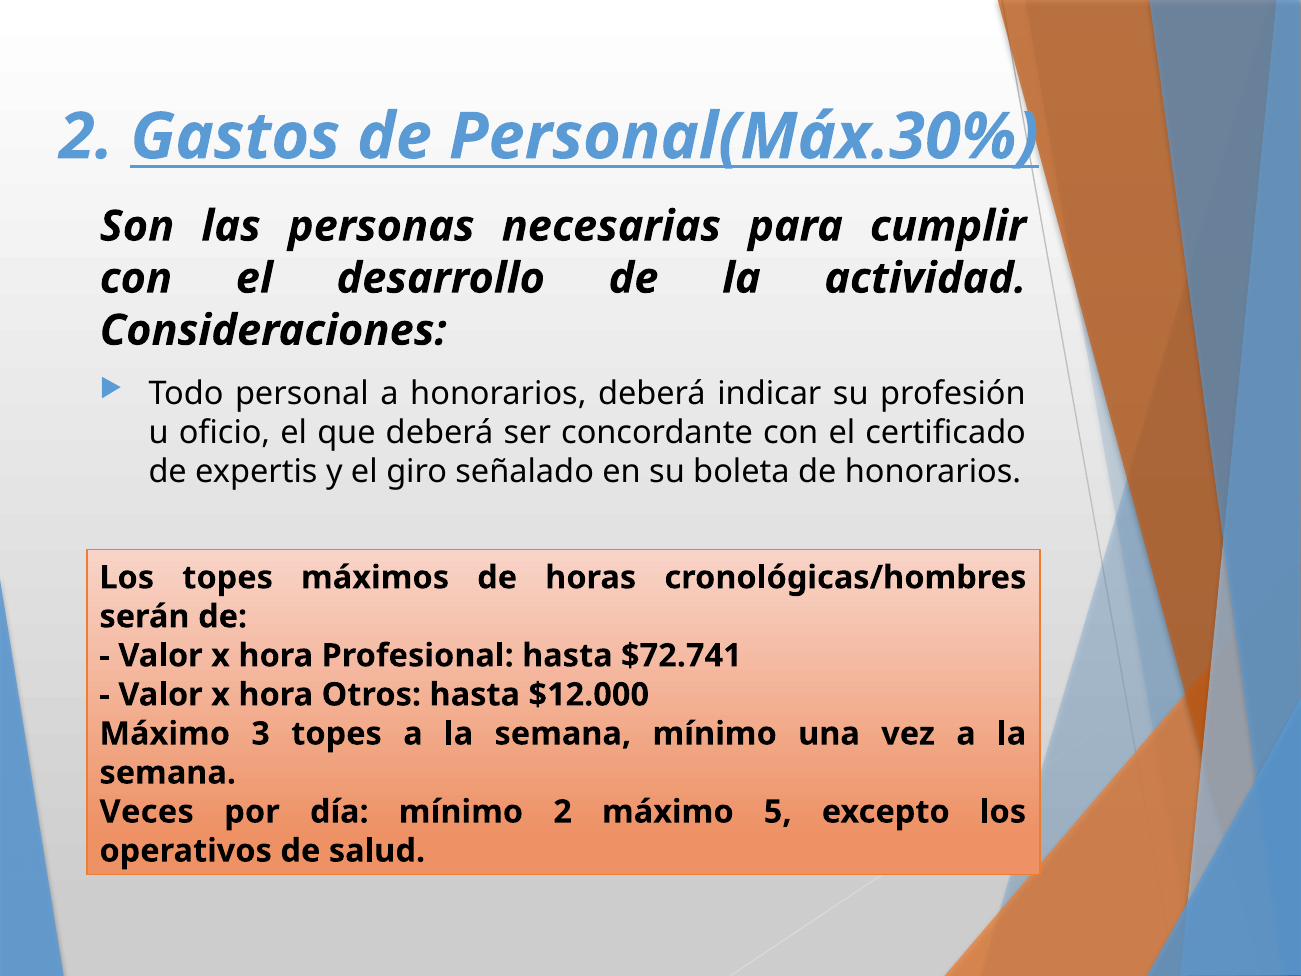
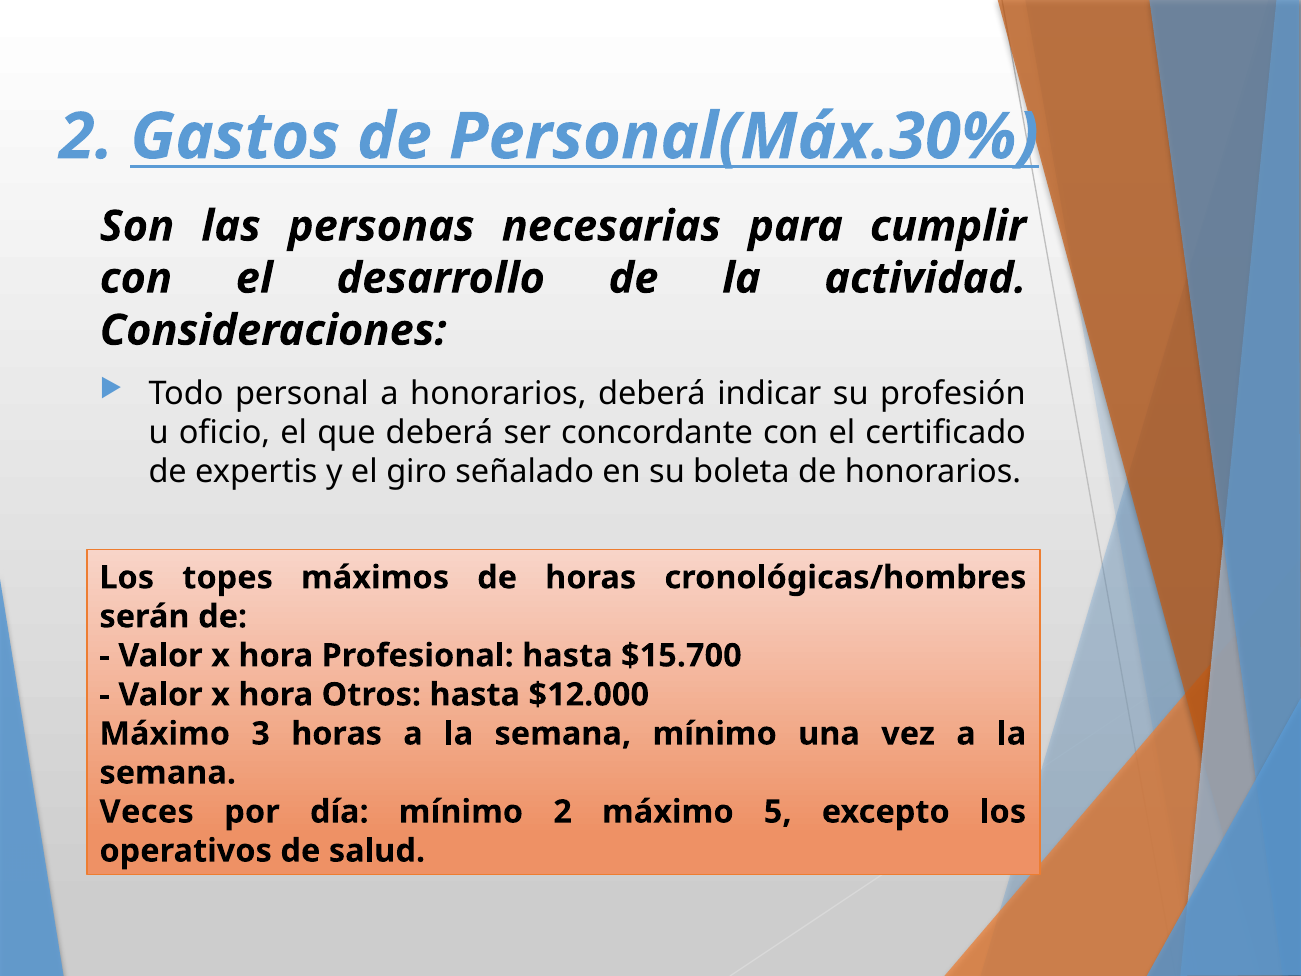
$72.741: $72.741 -> $15.700
3 topes: topes -> horas
